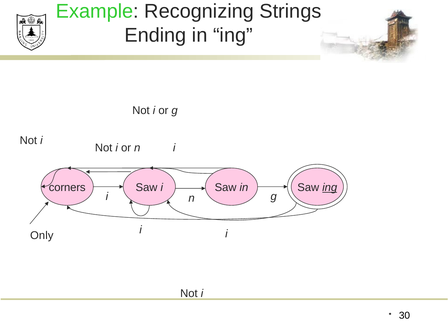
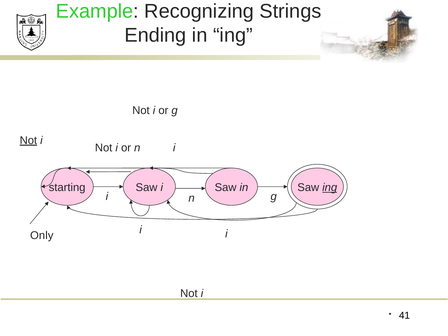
Not at (28, 140) underline: none -> present
corners: corners -> starting
30: 30 -> 41
